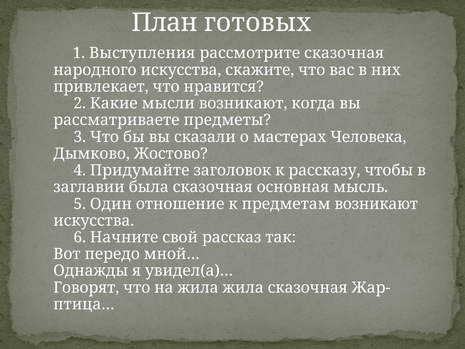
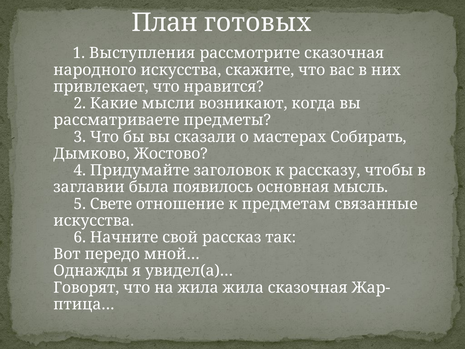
Человека: Человека -> Собирать
была сказочная: сказочная -> появилось
Один: Один -> Свете
предметам возникают: возникают -> связанные
